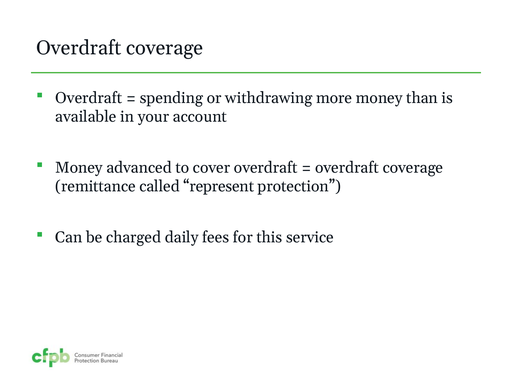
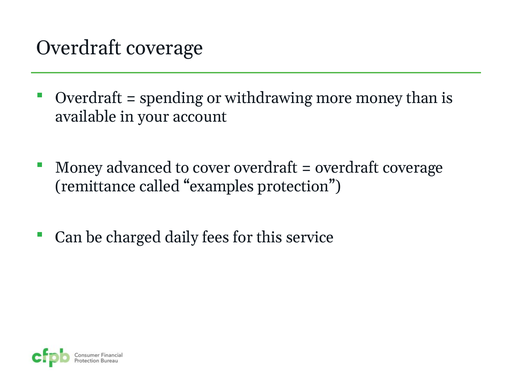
represent: represent -> examples
